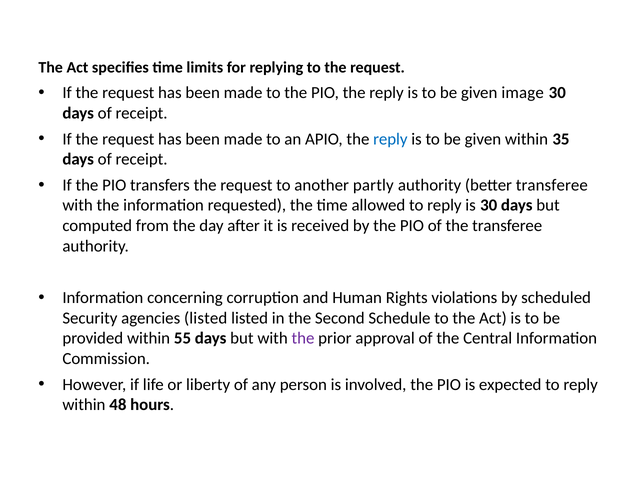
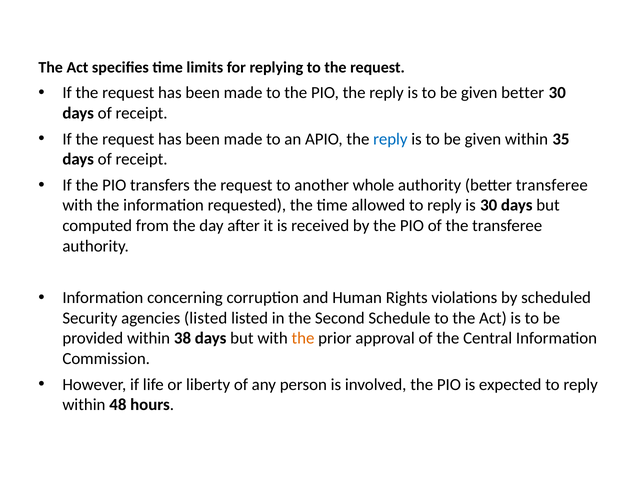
given image: image -> better
partly: partly -> whole
55: 55 -> 38
the at (303, 338) colour: purple -> orange
